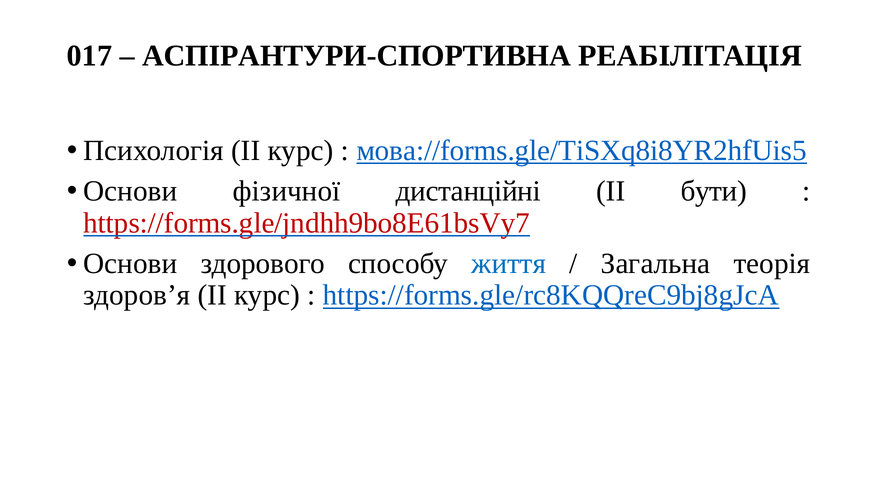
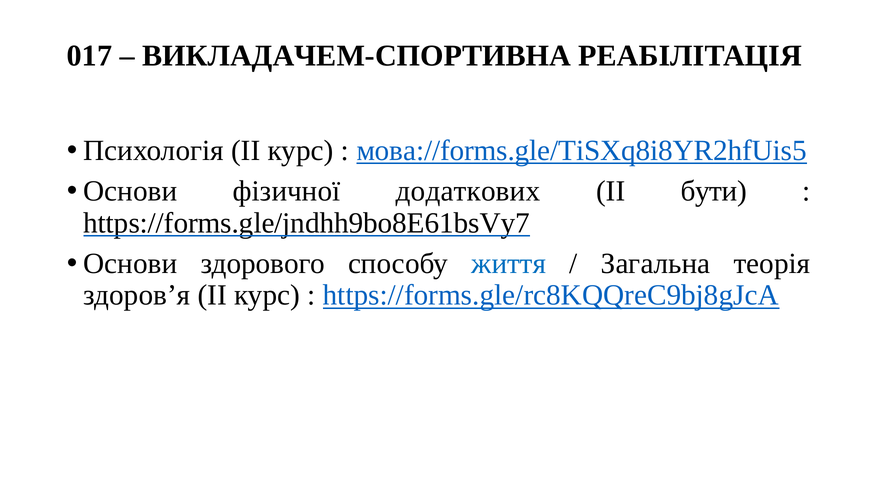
АСПІРАНТУРИ-СПОРТИВНА: АСПІРАНТУРИ-СПОРТИВНА -> ВИКЛАДАЧЕМ-СПОРТИВНА
дистанційні: дистанційні -> додаткових
https://forms.gle/jndhh9bo8E61bsVy7 colour: red -> black
